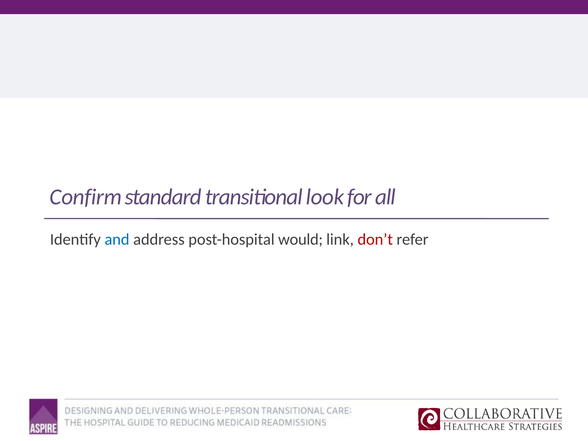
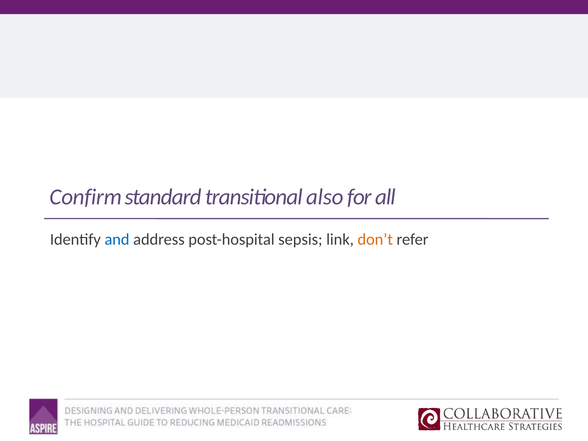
look: look -> also
would: would -> sepsis
don’t colour: red -> orange
